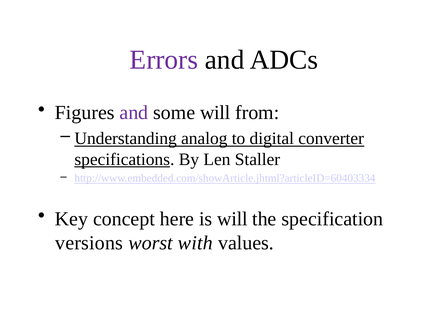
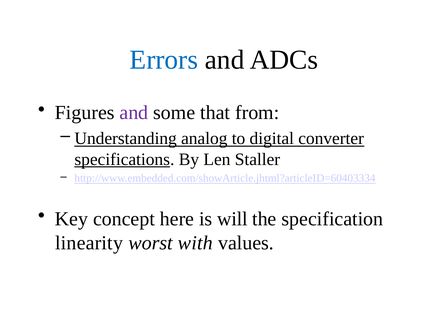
Errors colour: purple -> blue
some will: will -> that
versions: versions -> linearity
